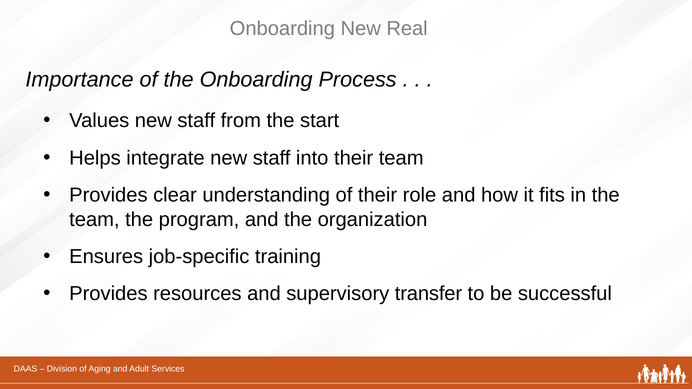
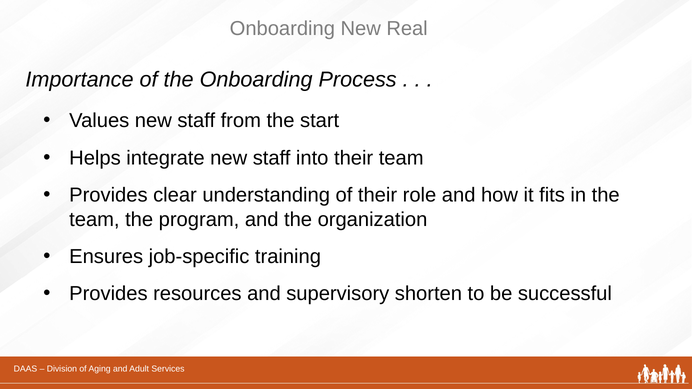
transfer: transfer -> shorten
